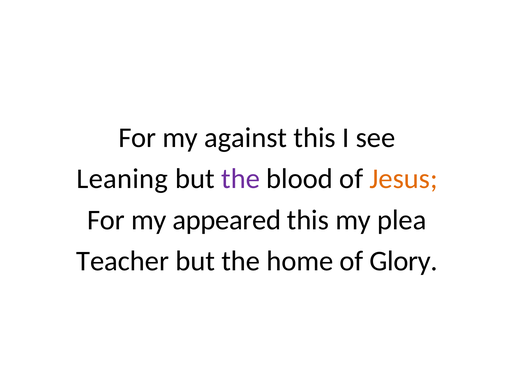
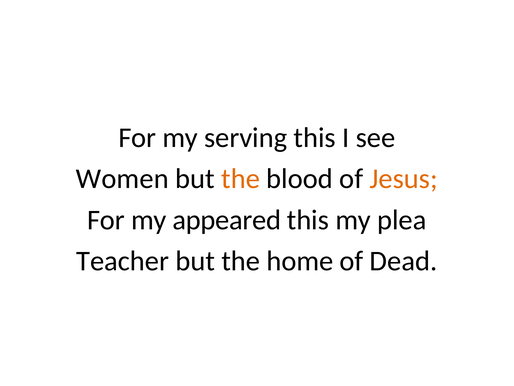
against: against -> serving
Leaning: Leaning -> Women
the at (241, 179) colour: purple -> orange
Glory: Glory -> Dead
